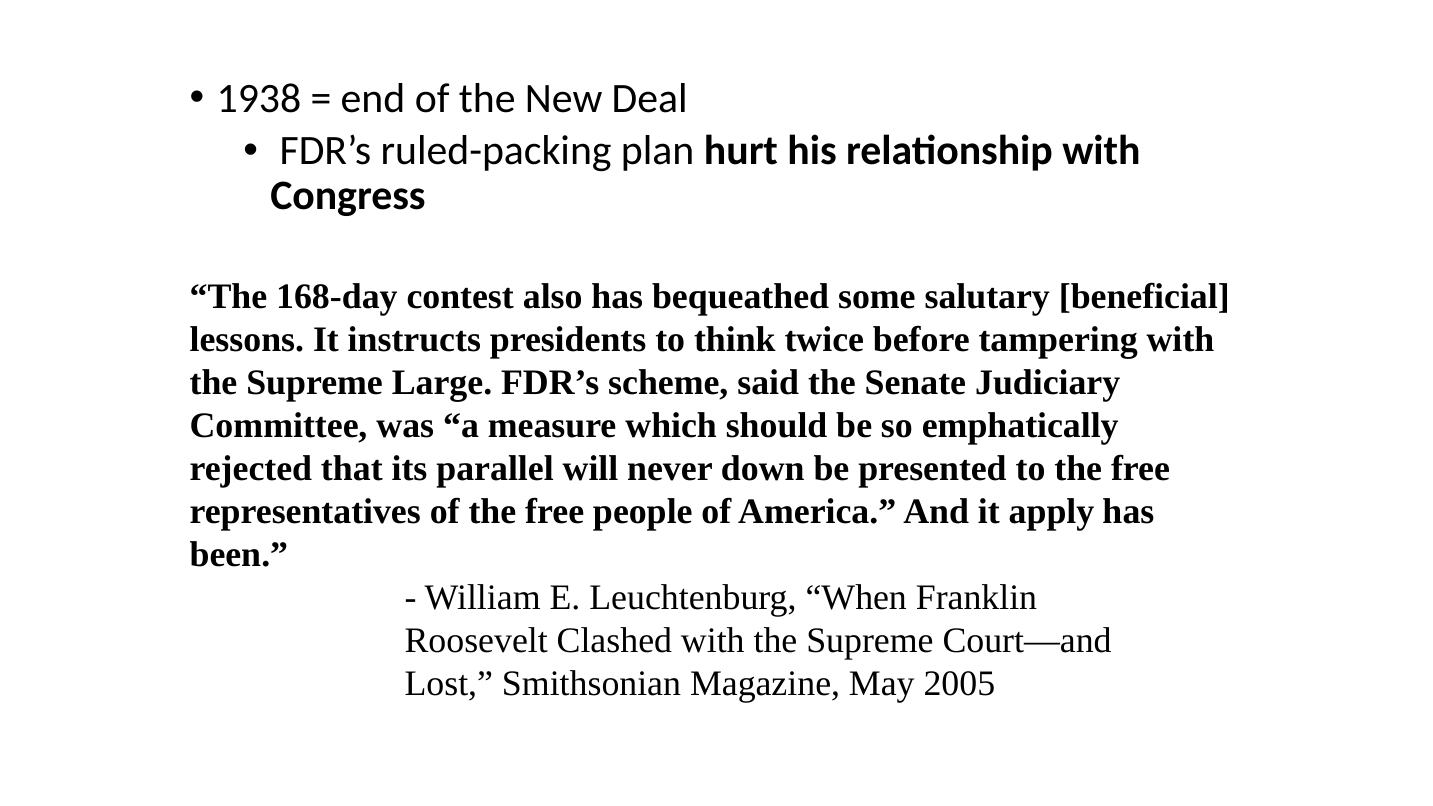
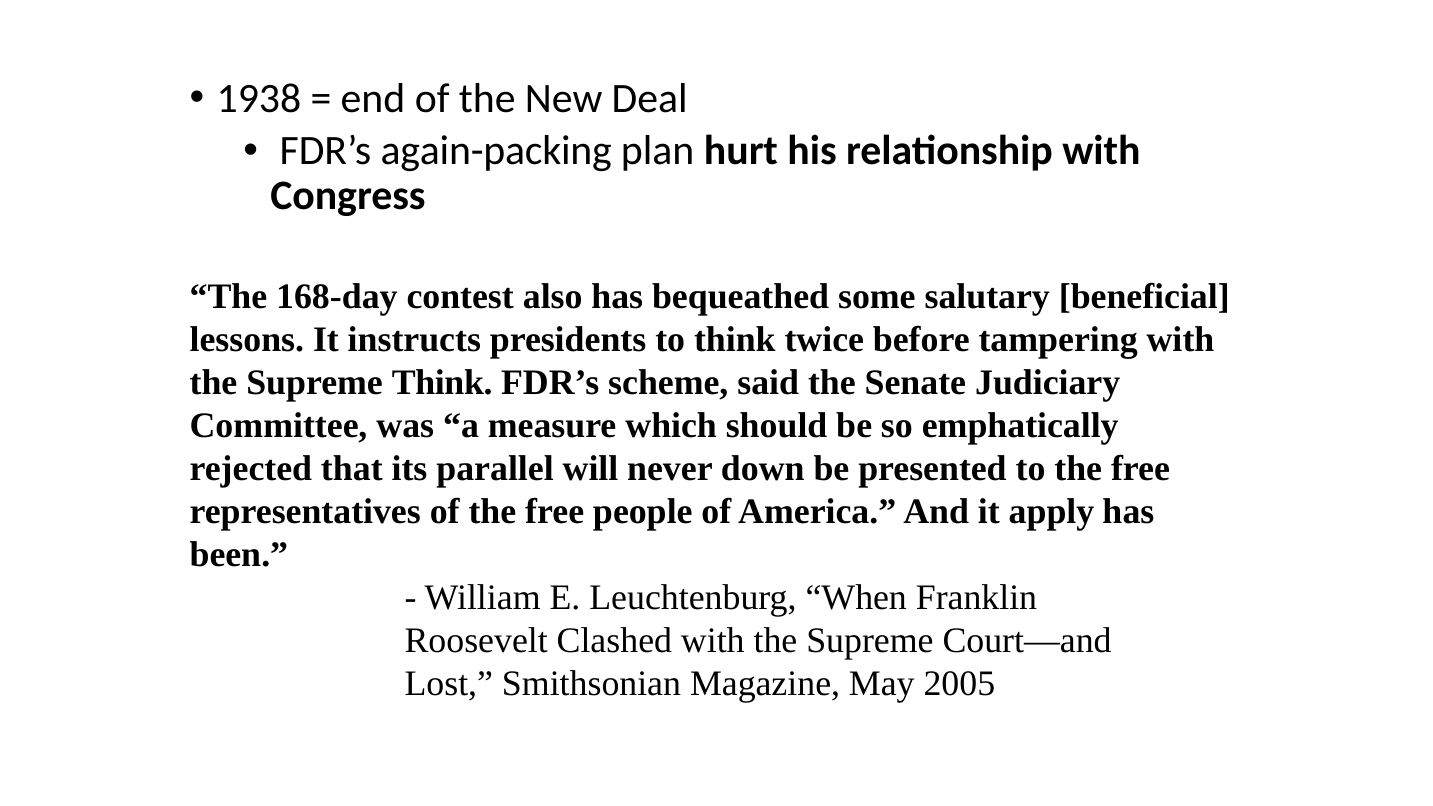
ruled-packing: ruled-packing -> again-packing
Supreme Large: Large -> Think
